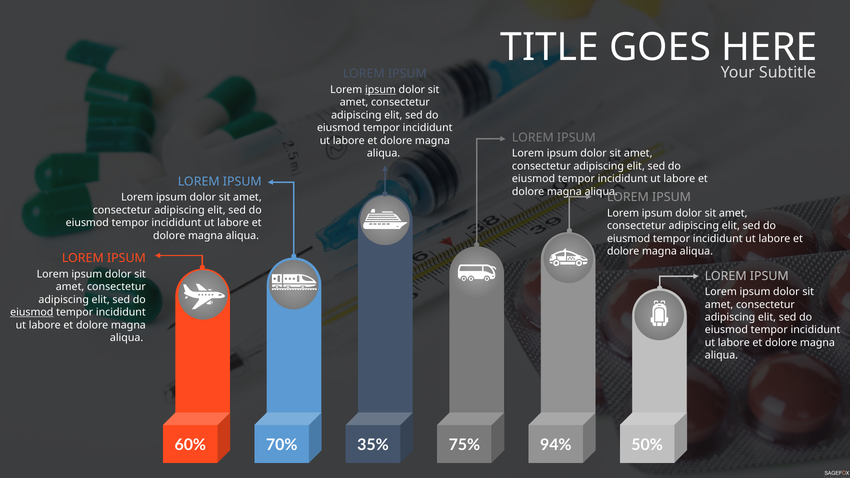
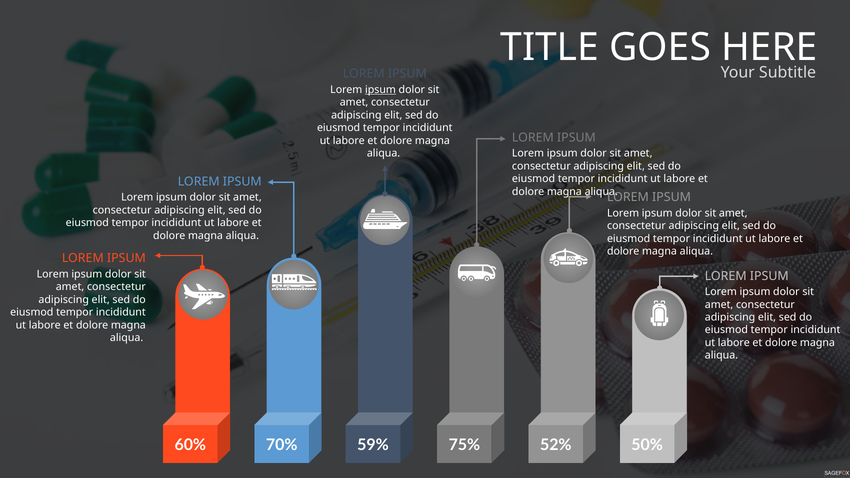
eiusmod at (32, 312) underline: present -> none
35%: 35% -> 59%
94%: 94% -> 52%
